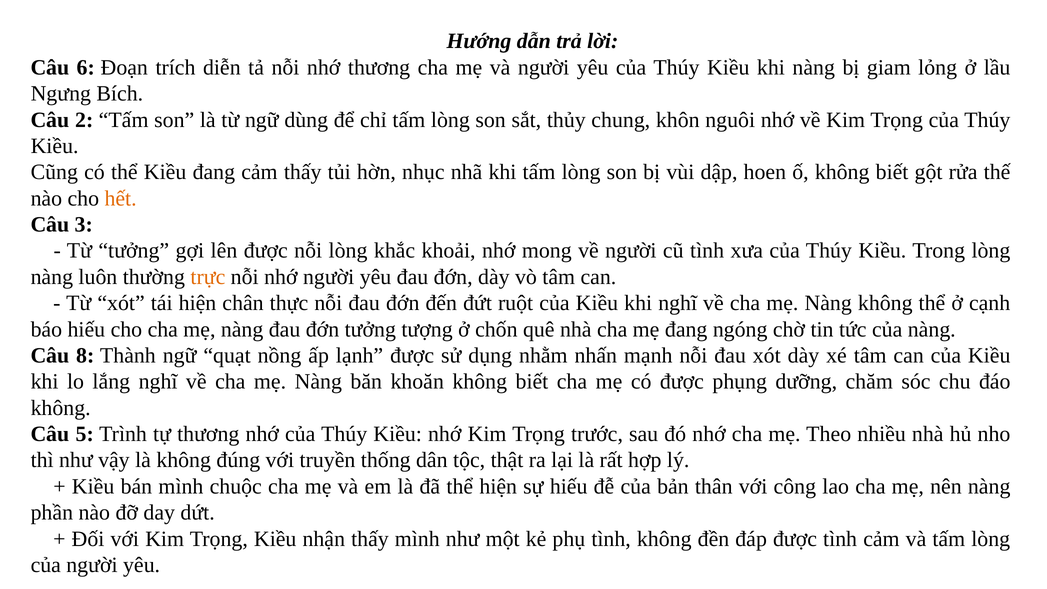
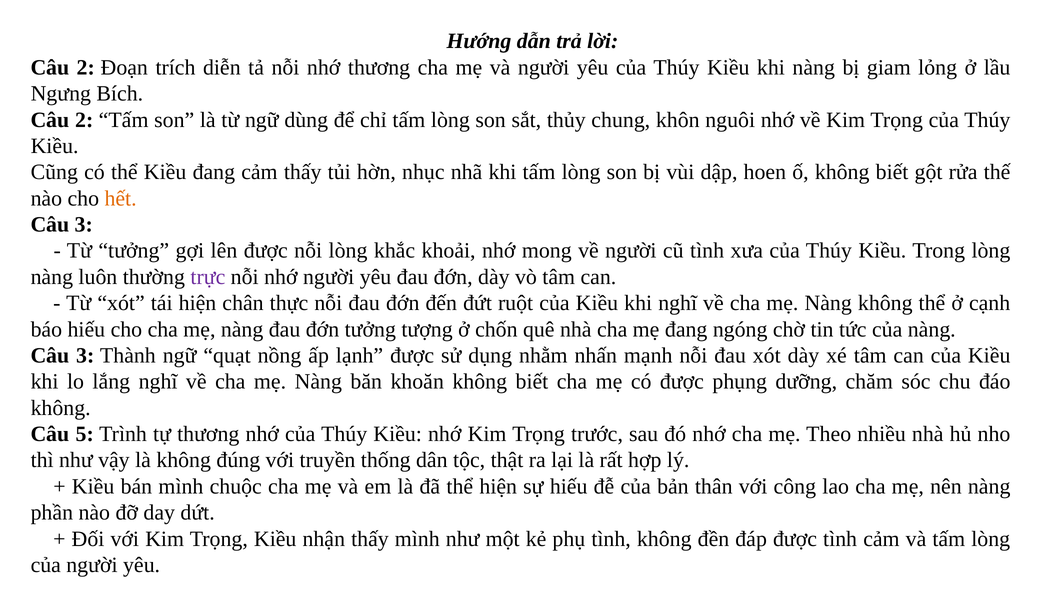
6 at (86, 67): 6 -> 2
trực colour: orange -> purple
8 at (85, 355): 8 -> 3
